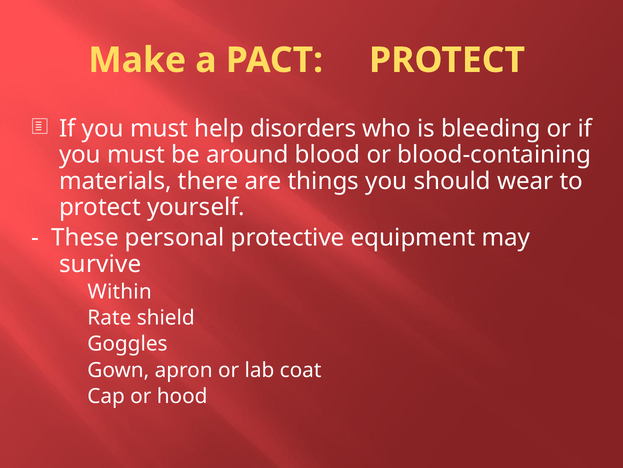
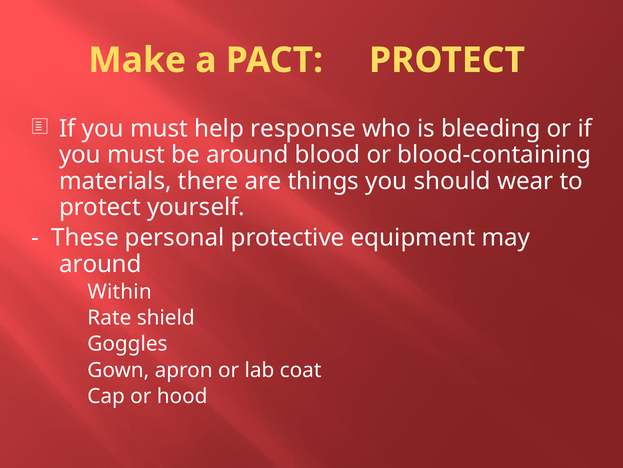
disorders: disorders -> response
survive at (100, 264): survive -> around
